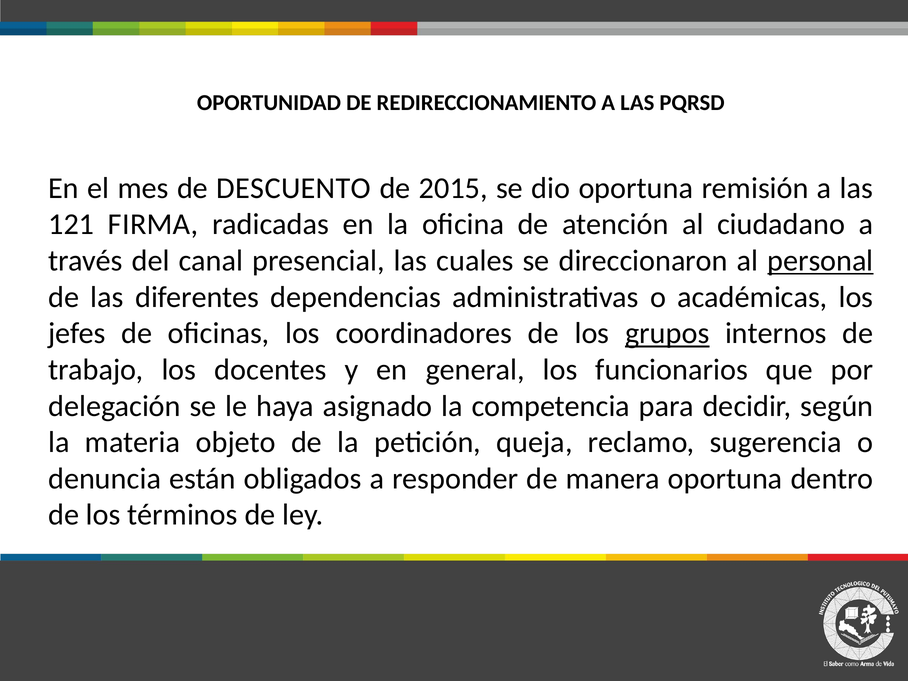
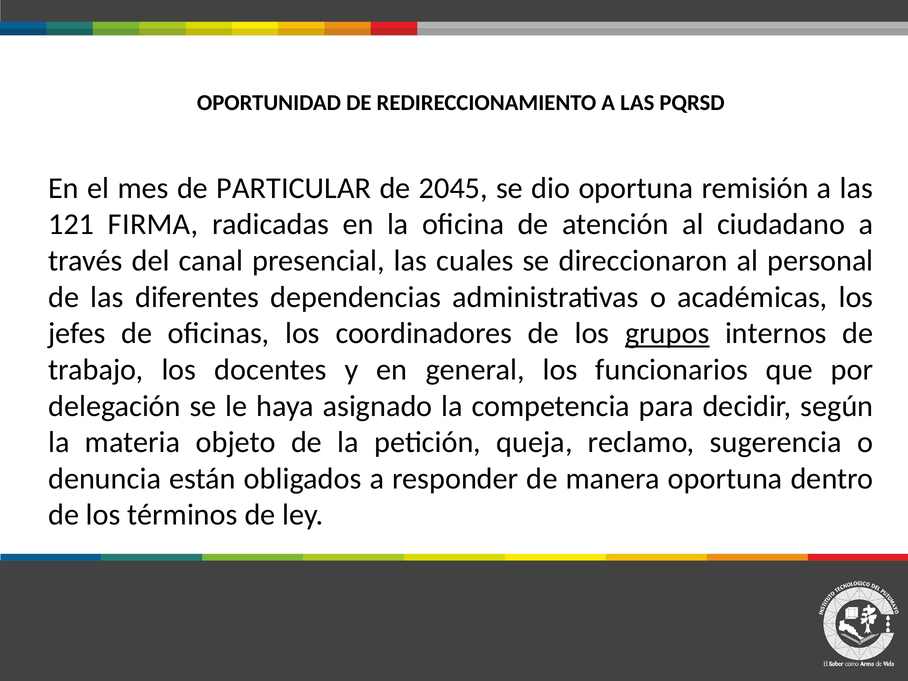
DESCUENTO: DESCUENTO -> PARTICULAR
2015: 2015 -> 2045
personal underline: present -> none
